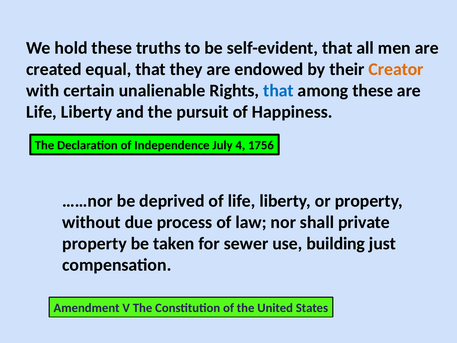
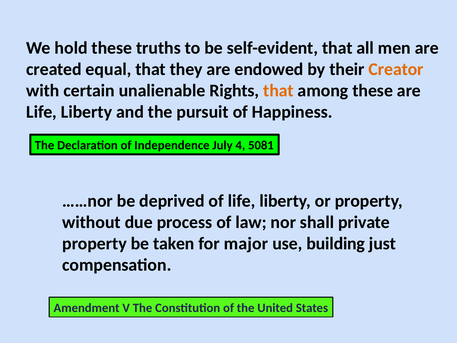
that at (278, 91) colour: blue -> orange
1756: 1756 -> 5081
sewer: sewer -> major
